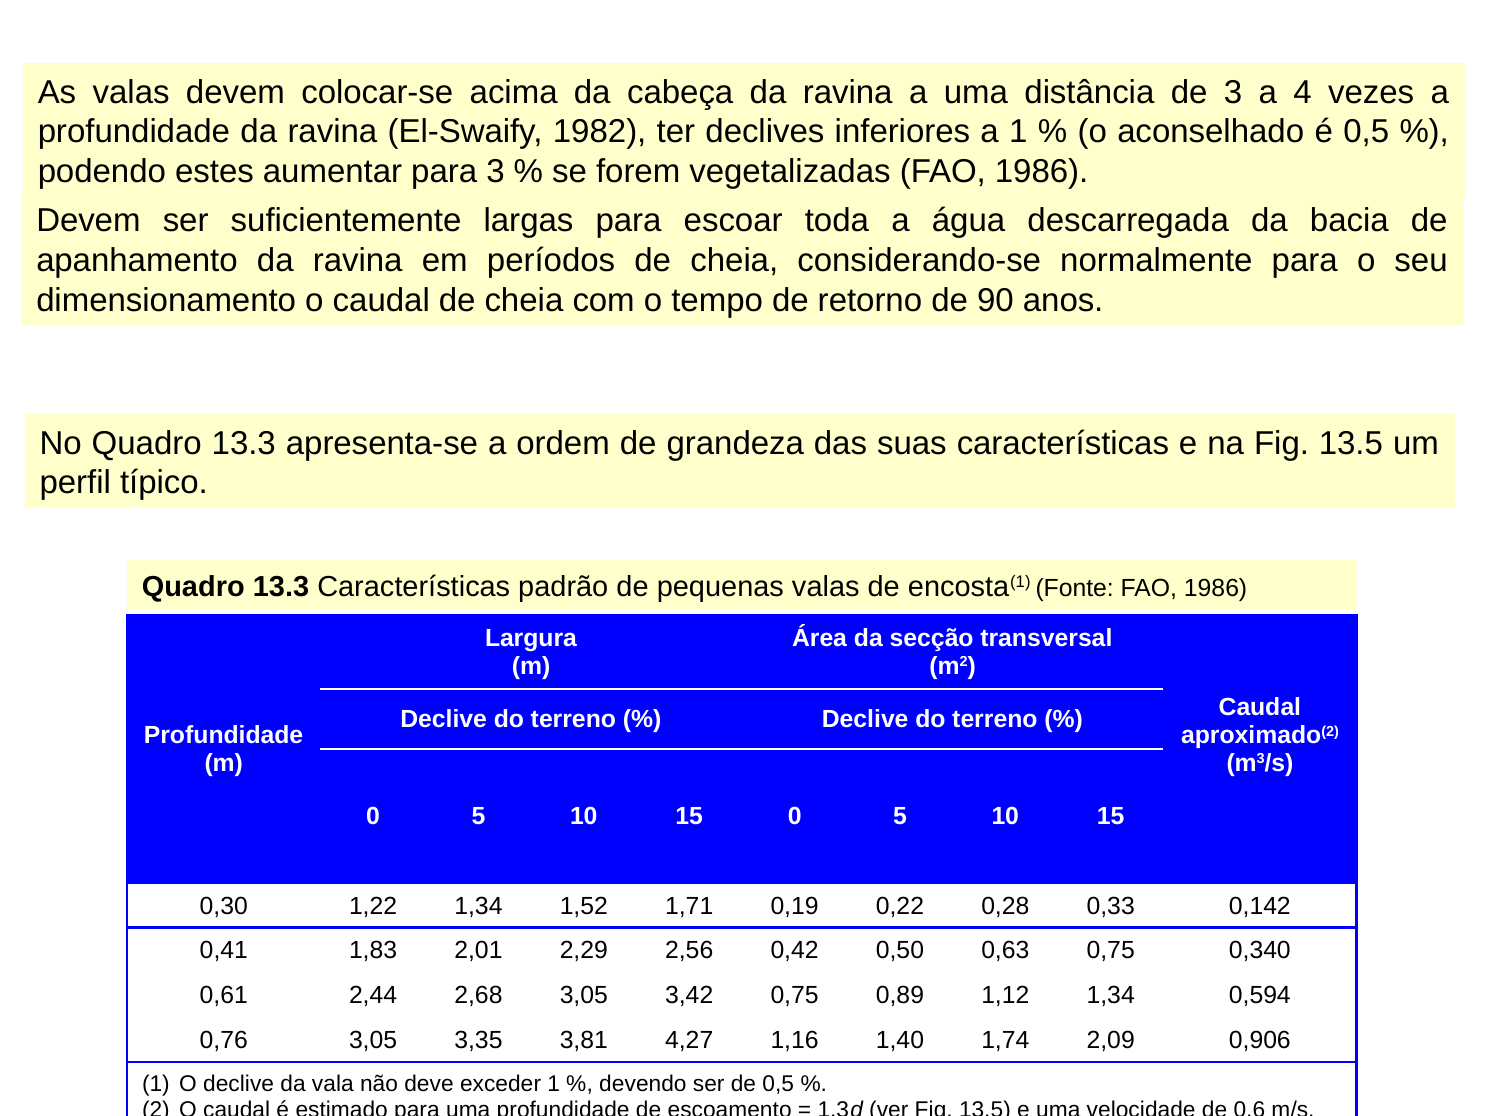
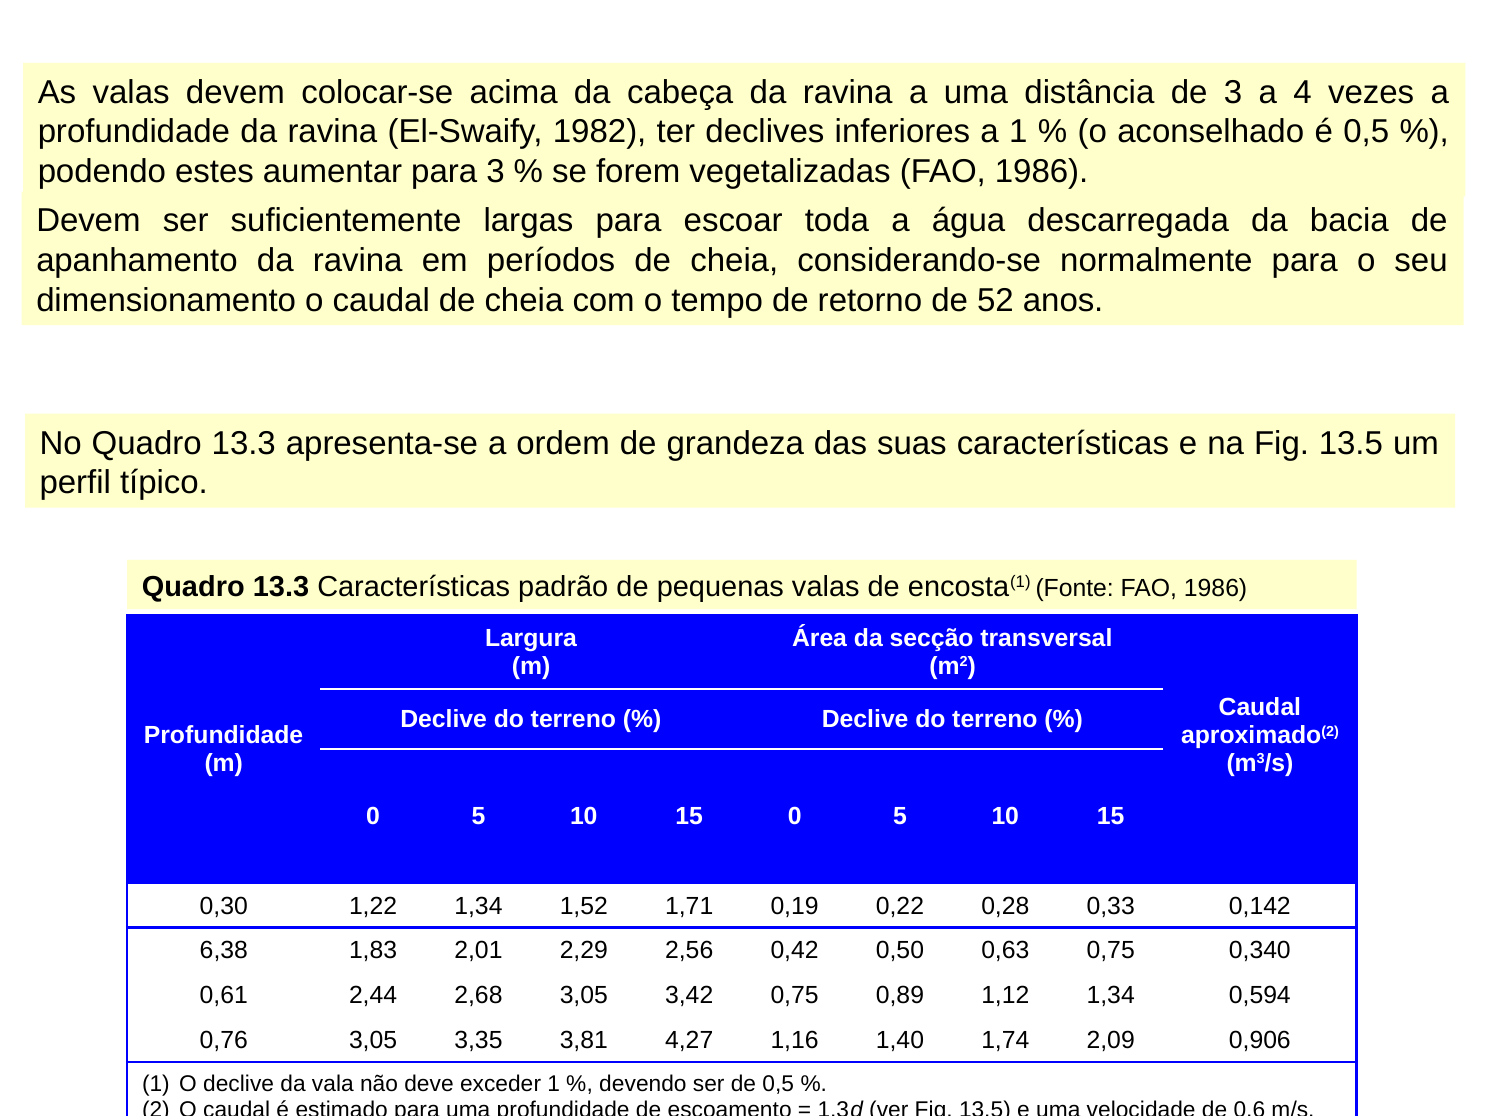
90: 90 -> 52
0,41: 0,41 -> 6,38
